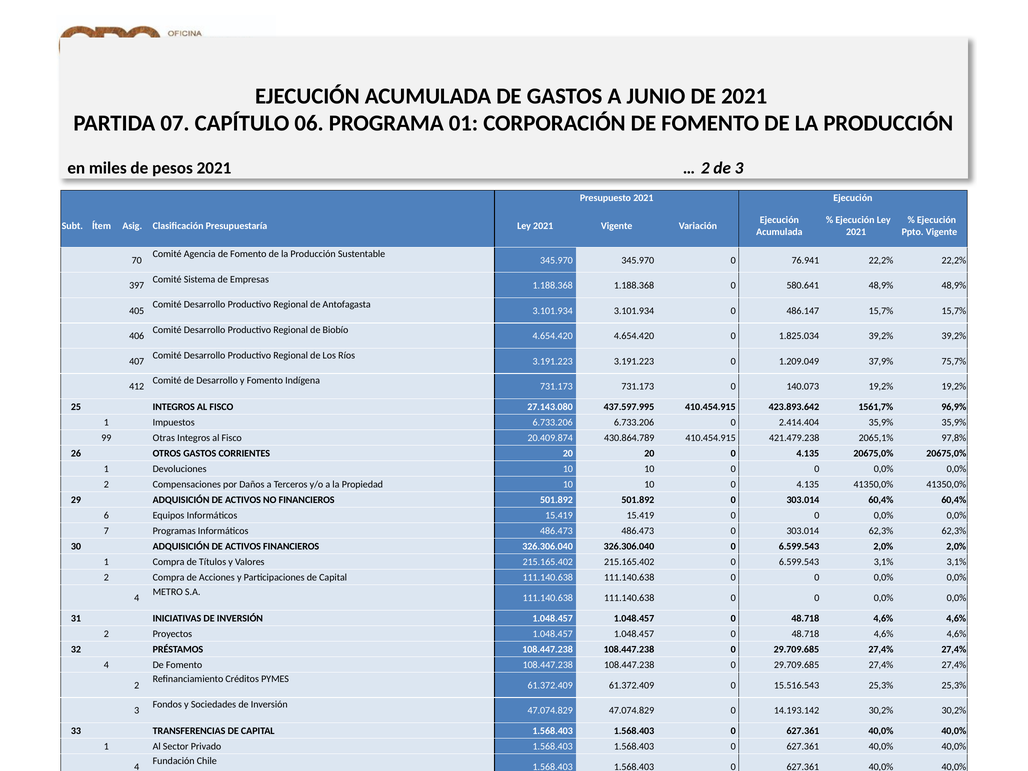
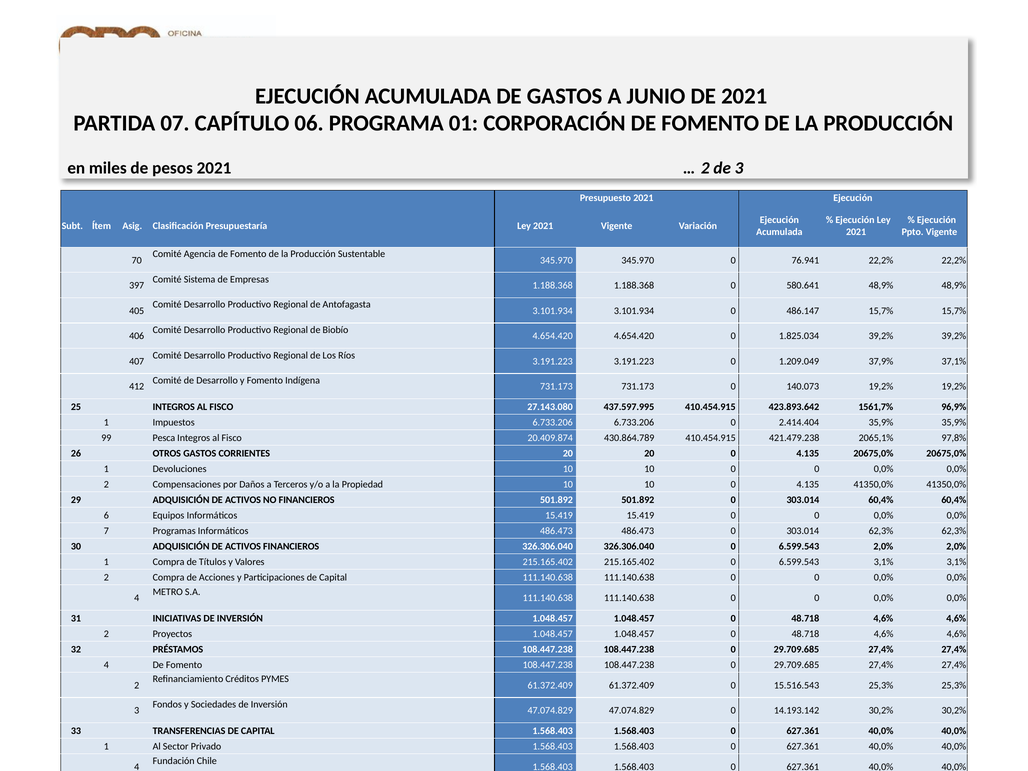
75,7%: 75,7% -> 37,1%
Otras: Otras -> Pesca
